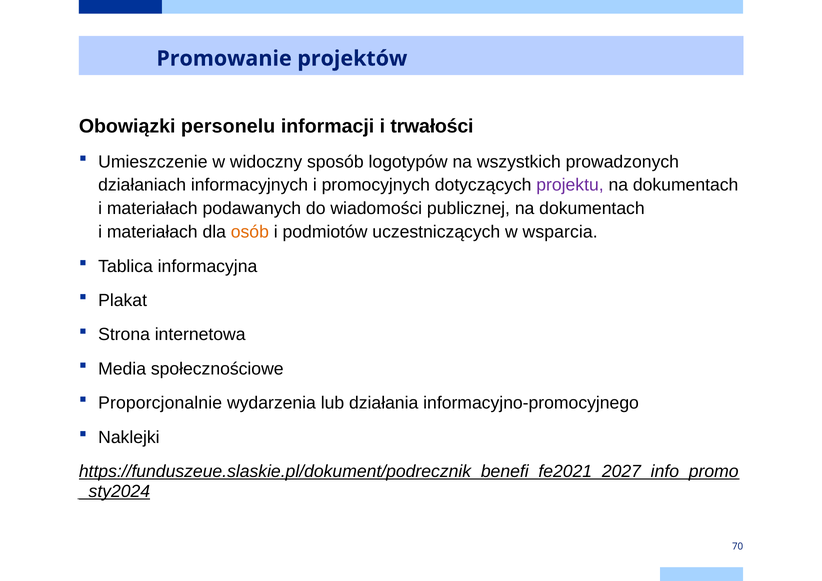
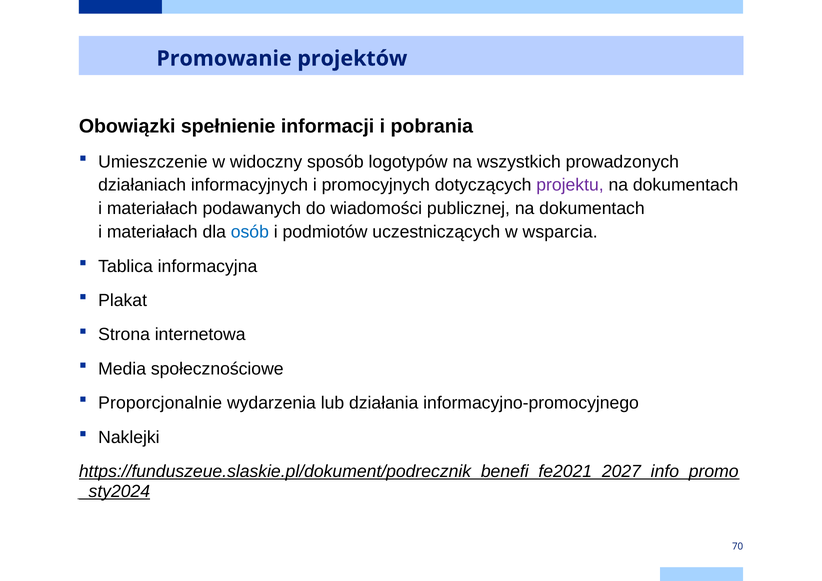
personelu: personelu -> spełnienie
trwałości: trwałości -> pobrania
osób colour: orange -> blue
